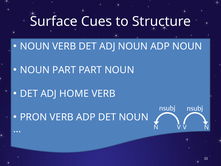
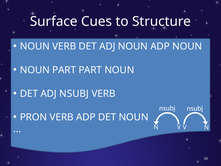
ADJ HOME: HOME -> NSUBJ
